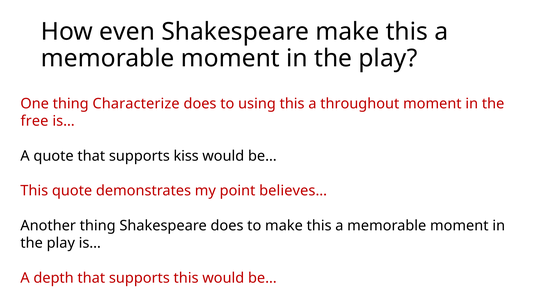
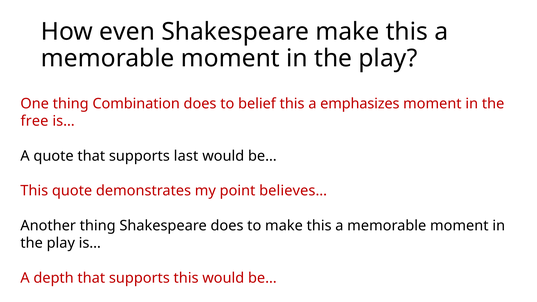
Characterize: Characterize -> Combination
using: using -> belief
throughout: throughout -> emphasizes
kiss: kiss -> last
